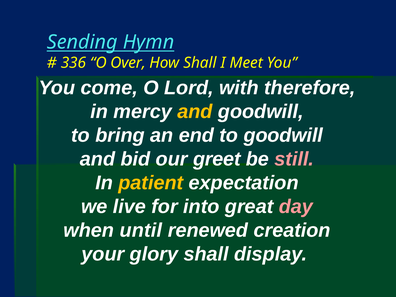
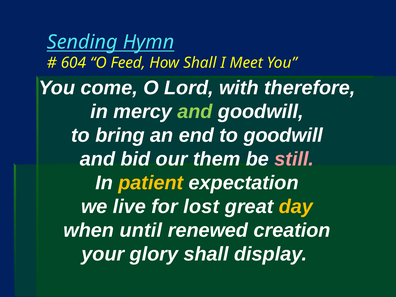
336: 336 -> 604
Over: Over -> Feed
and at (195, 112) colour: yellow -> light green
greet: greet -> them
into: into -> lost
day colour: pink -> yellow
